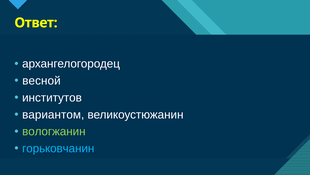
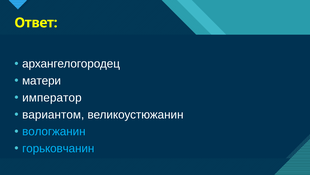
весной: весной -> матери
институтов: институтов -> император
вологжанин colour: light green -> light blue
